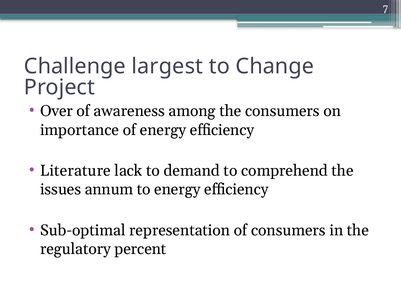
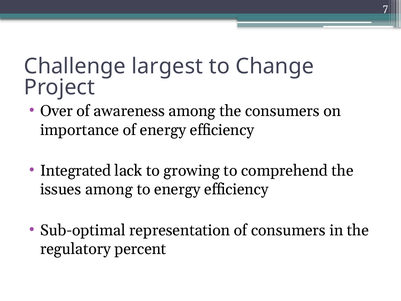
Literature: Literature -> Integrated
demand: demand -> growing
issues annum: annum -> among
